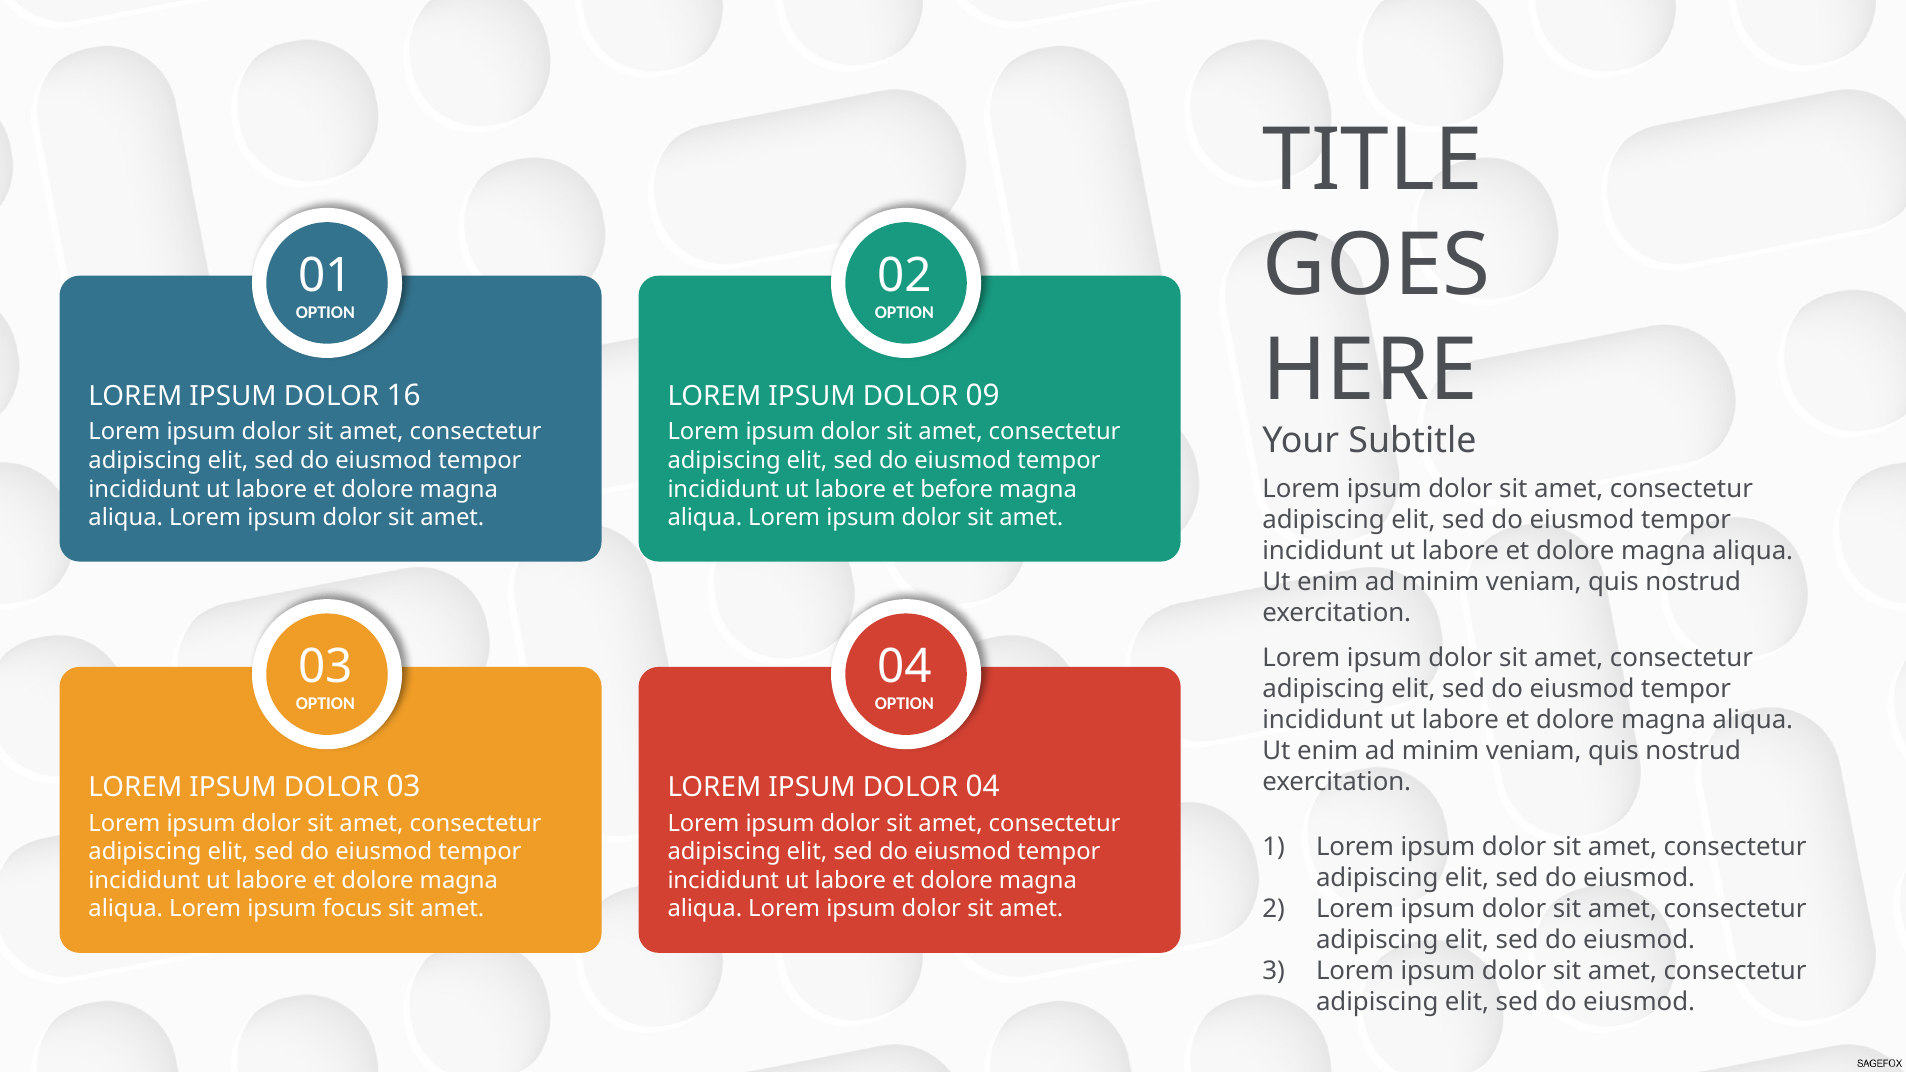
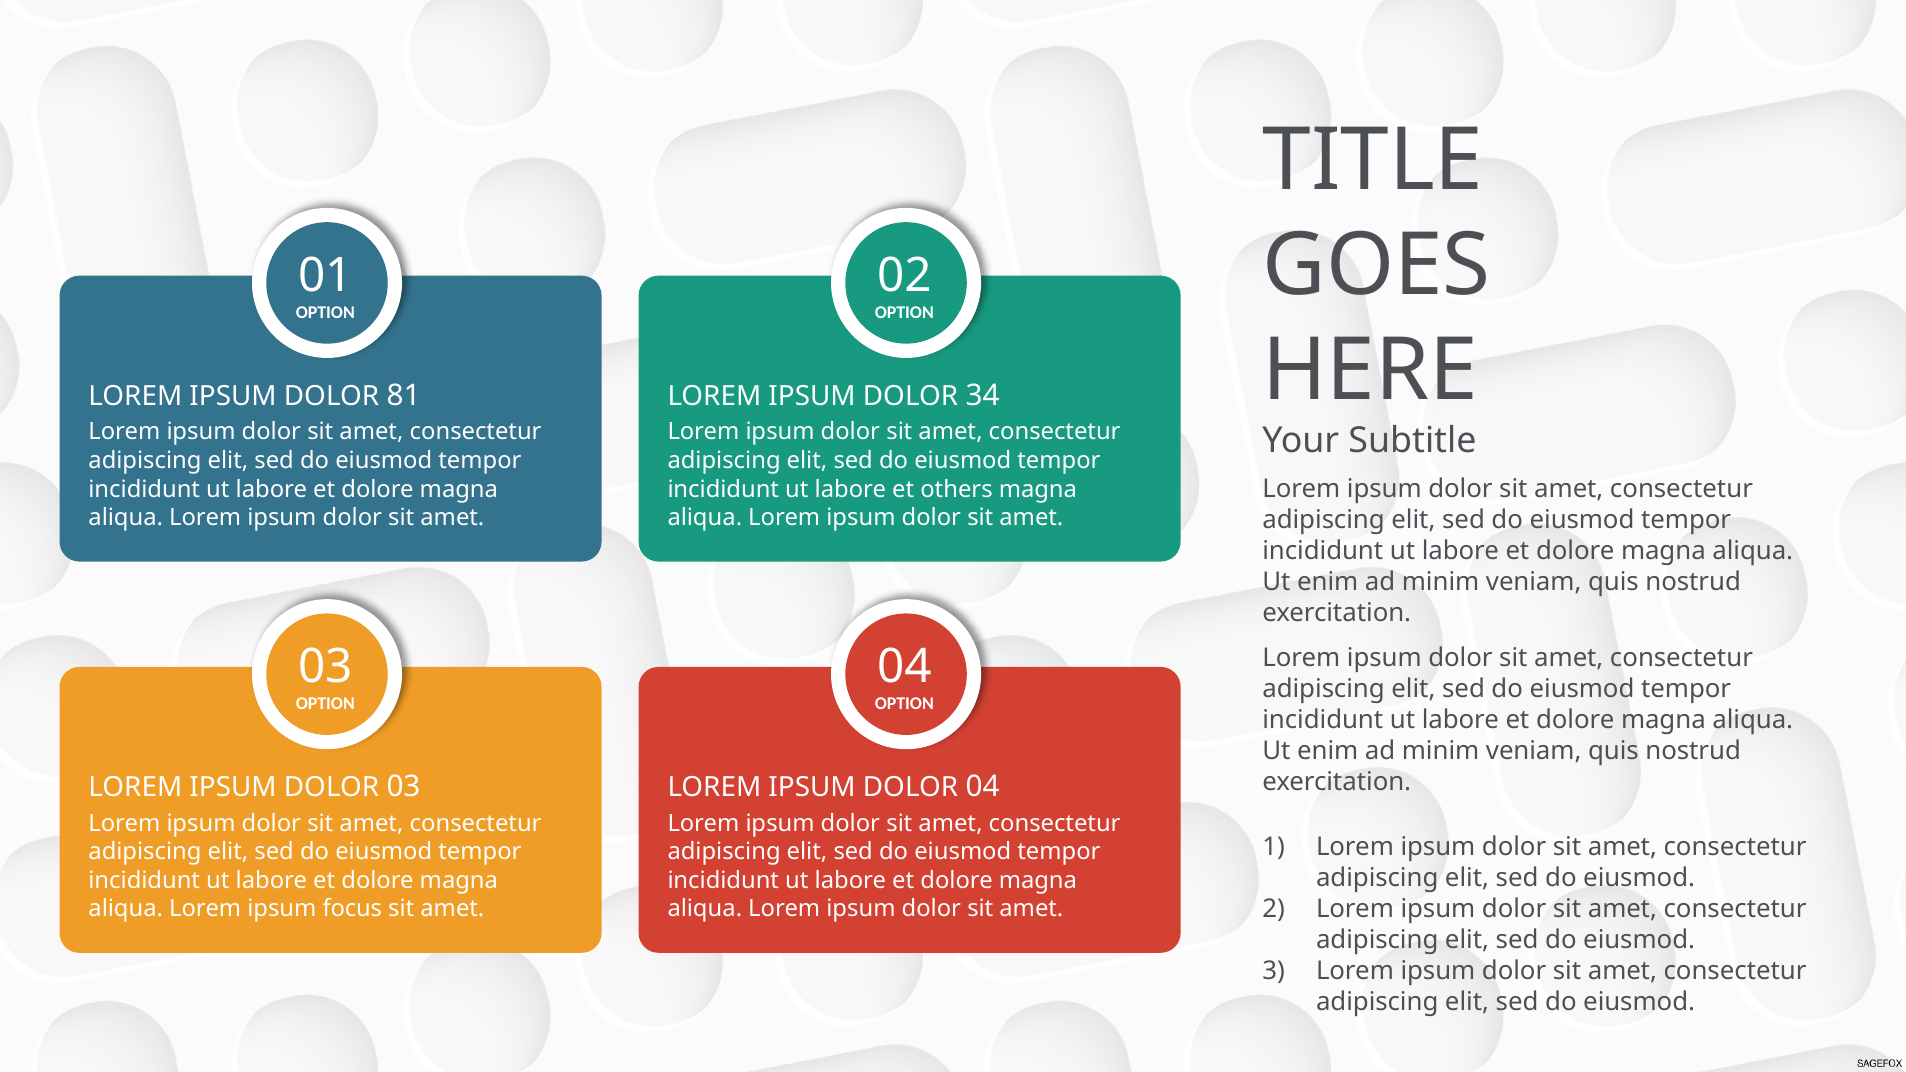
16: 16 -> 81
09: 09 -> 34
before: before -> others
